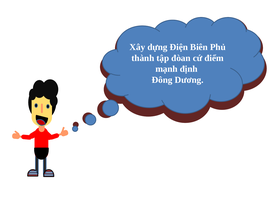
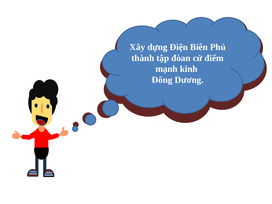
định: định -> kinh
